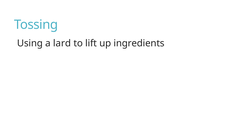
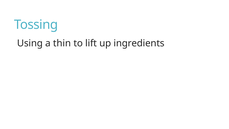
lard: lard -> thin
